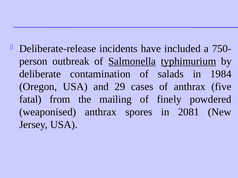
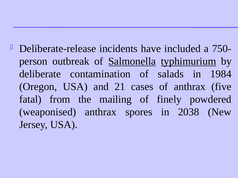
29: 29 -> 21
2081: 2081 -> 2038
